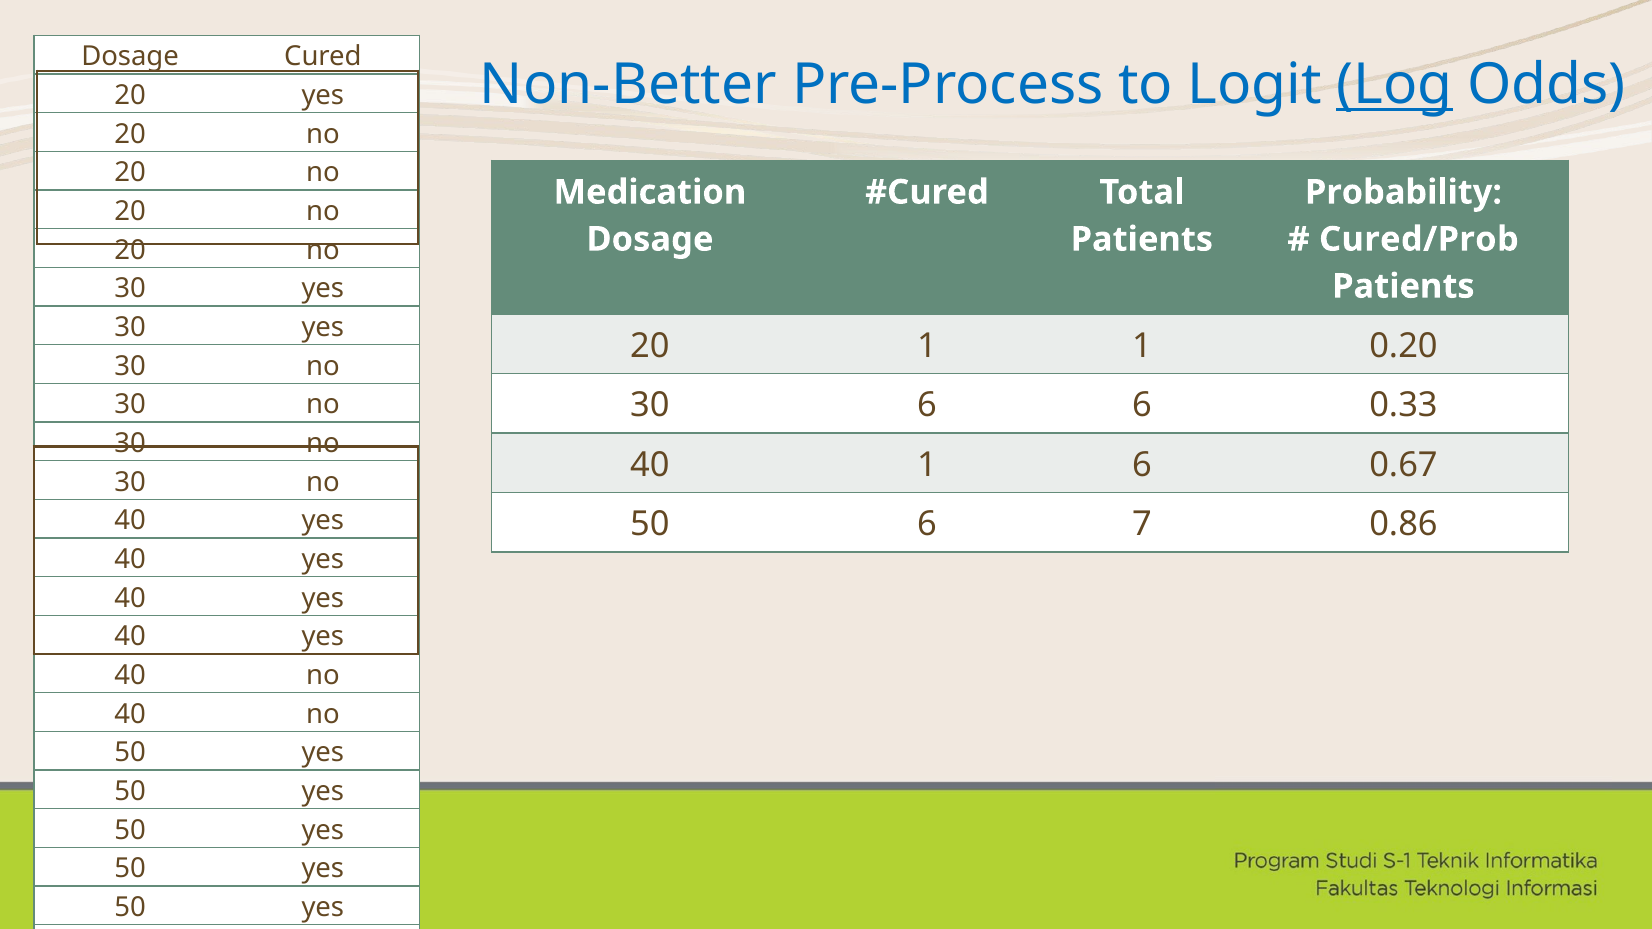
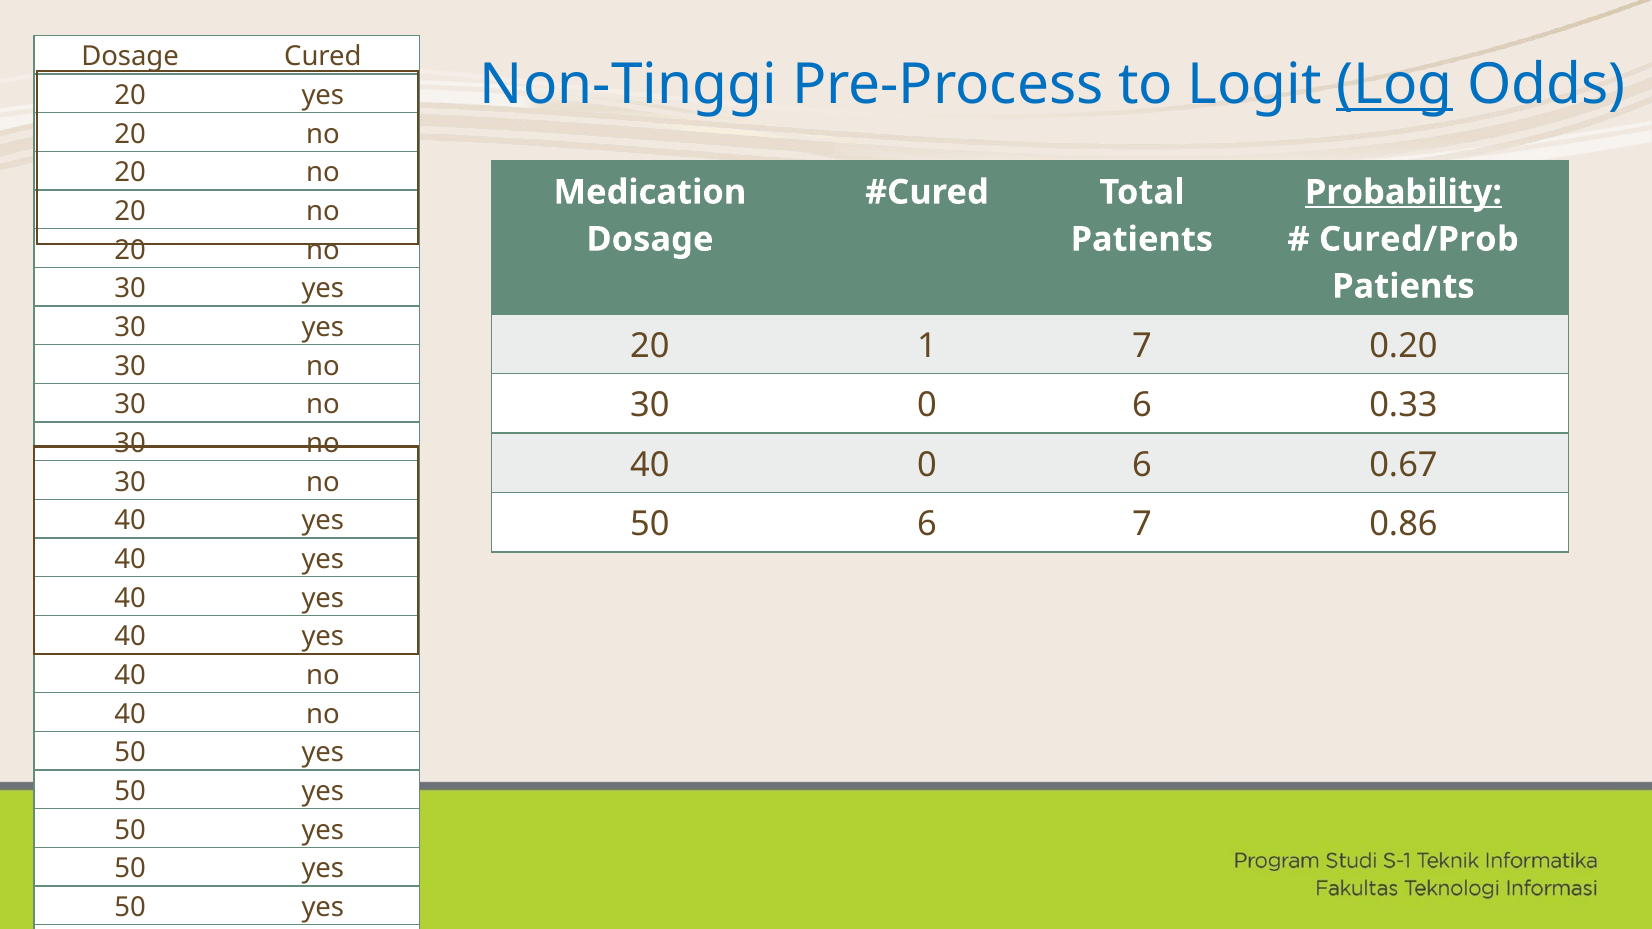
Non-Better: Non-Better -> Non-Tinggi
Probability underline: none -> present
1 1: 1 -> 7
30 6: 6 -> 0
40 1: 1 -> 0
